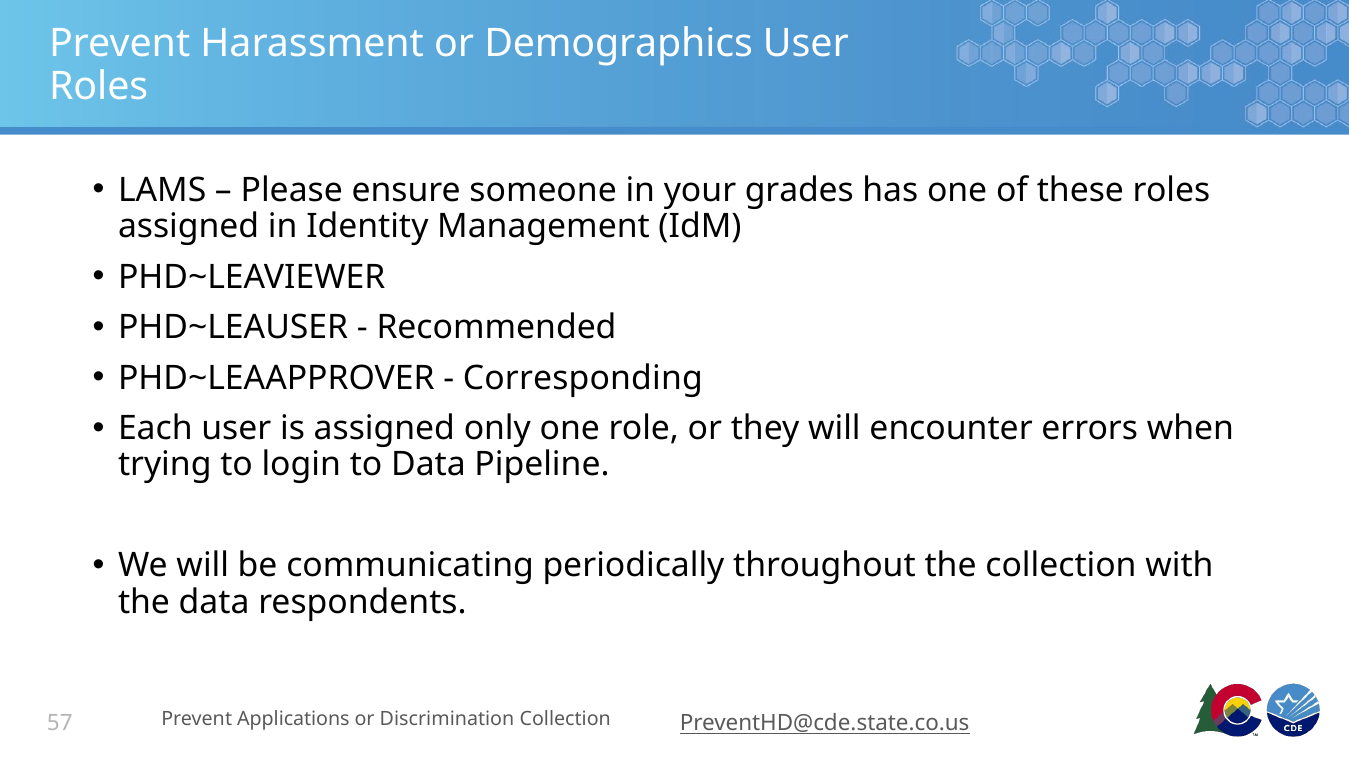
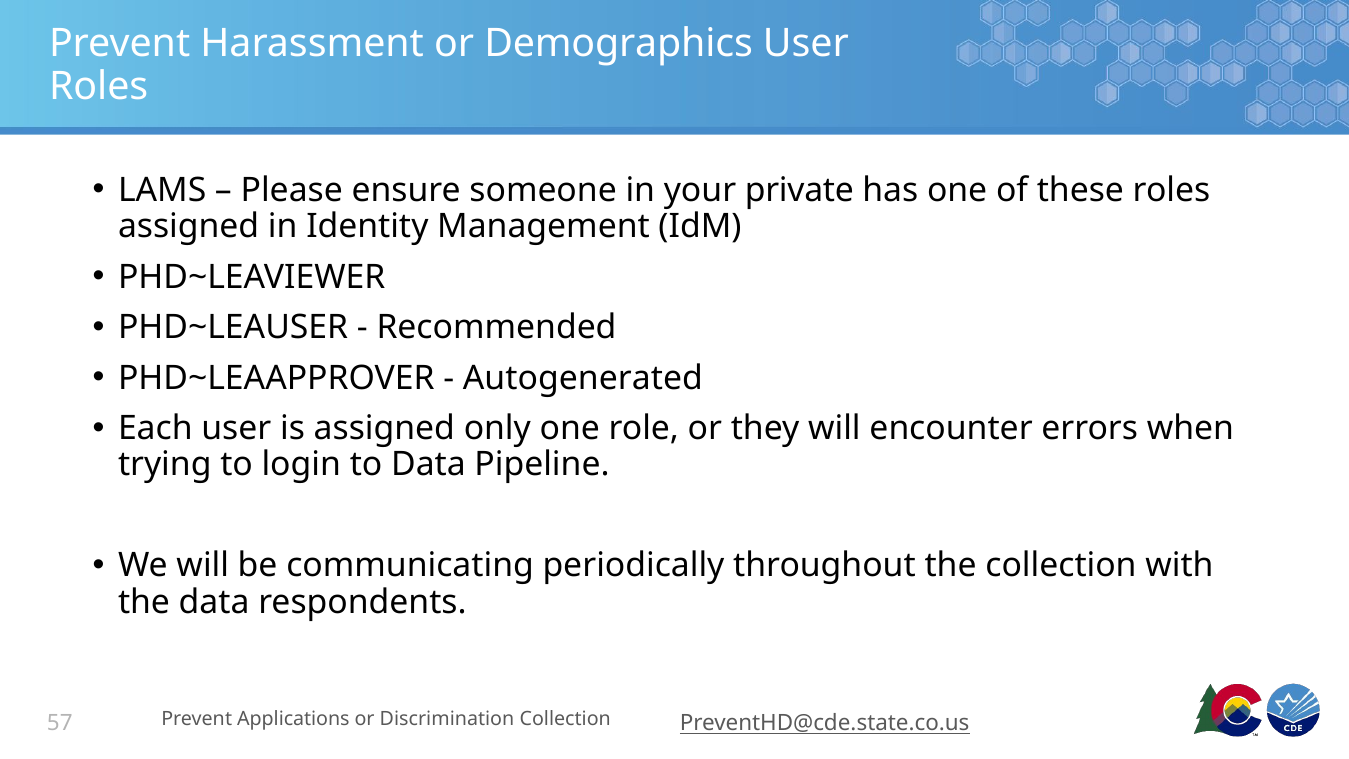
grades: grades -> private
Corresponding: Corresponding -> Autogenerated
